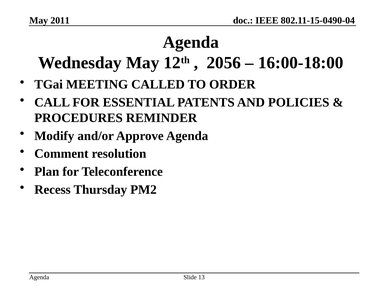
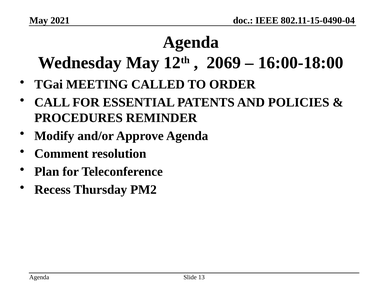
2011: 2011 -> 2021
2056: 2056 -> 2069
